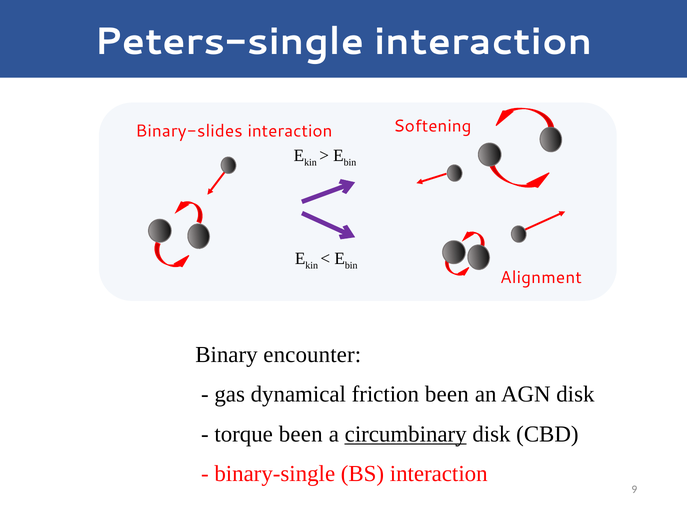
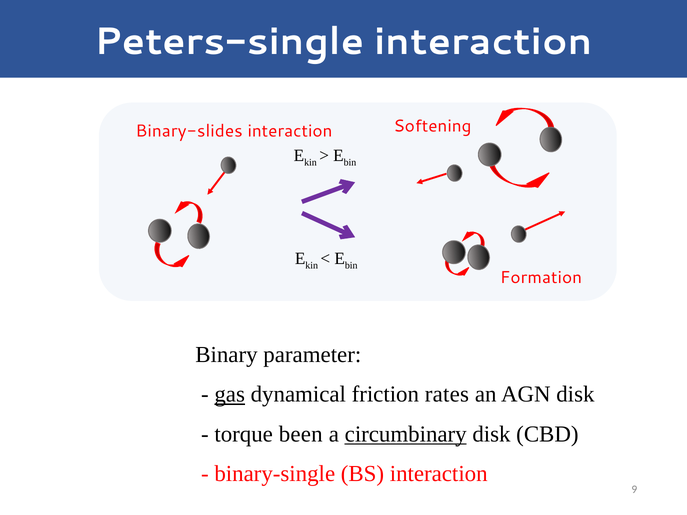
Alignment: Alignment -> Formation
encounter: encounter -> parameter
gas underline: none -> present
friction been: been -> rates
